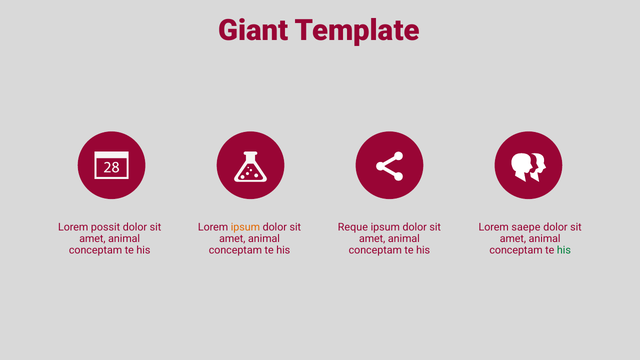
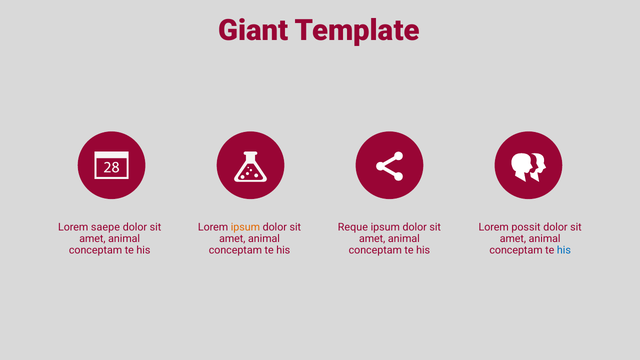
possit: possit -> saepe
saepe: saepe -> possit
his at (564, 250) colour: green -> blue
